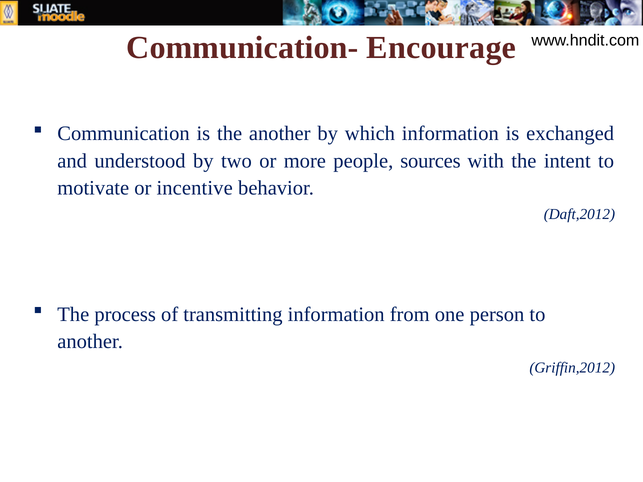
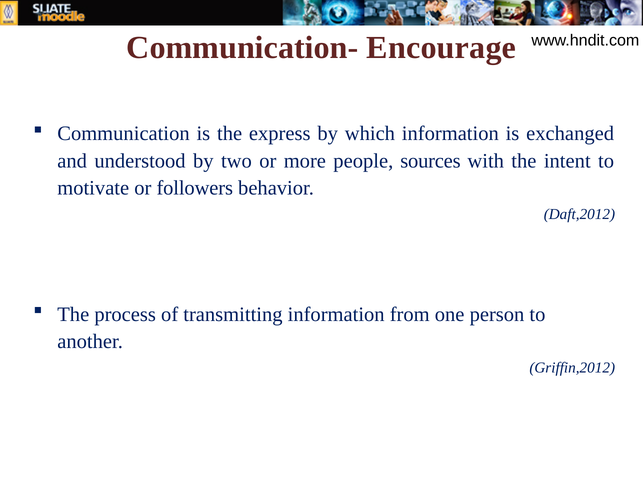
the another: another -> express
incentive: incentive -> followers
